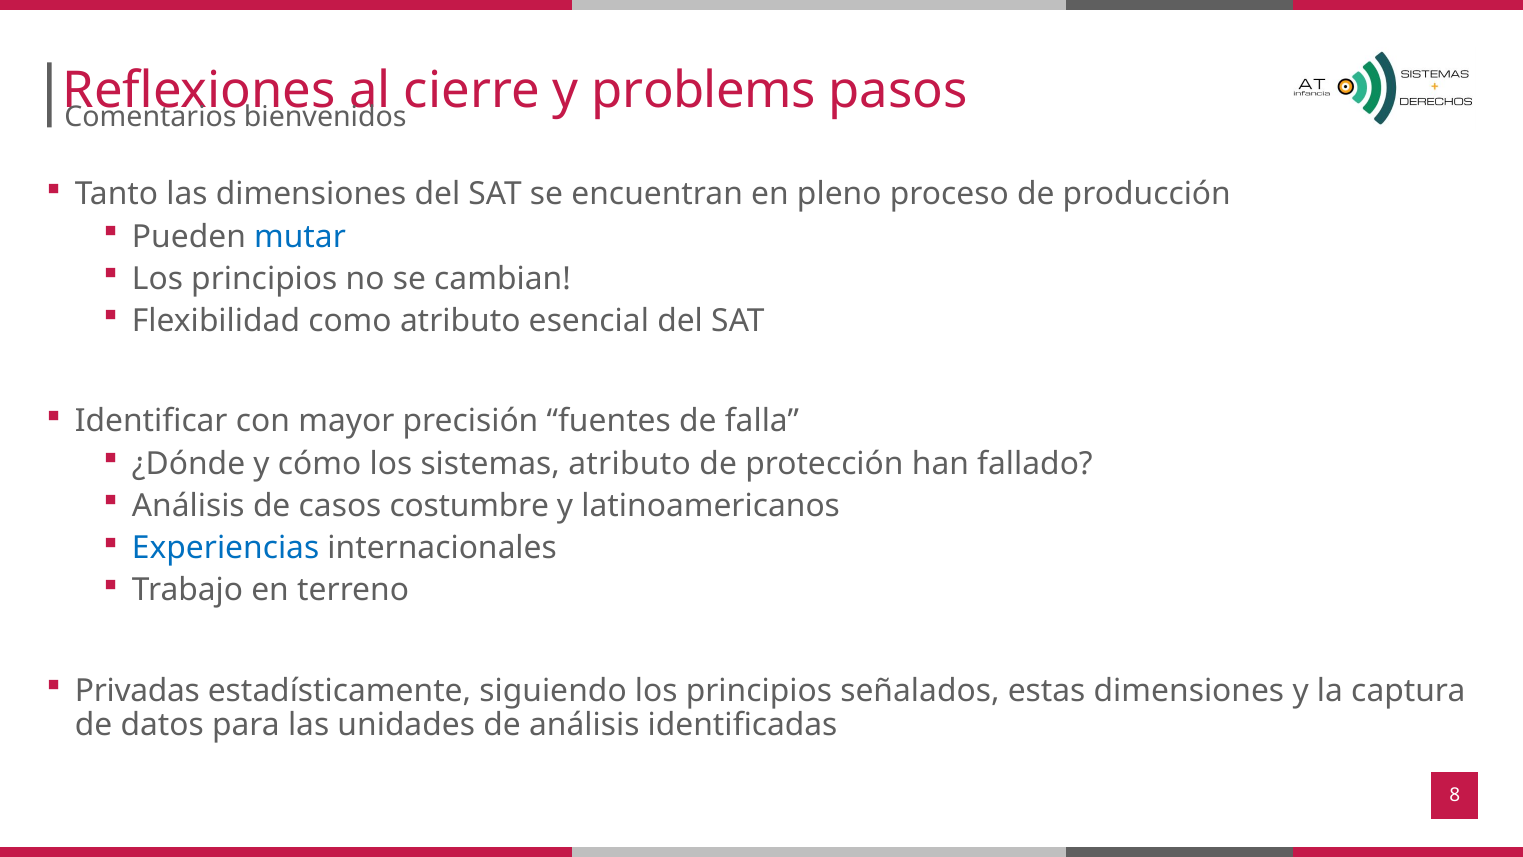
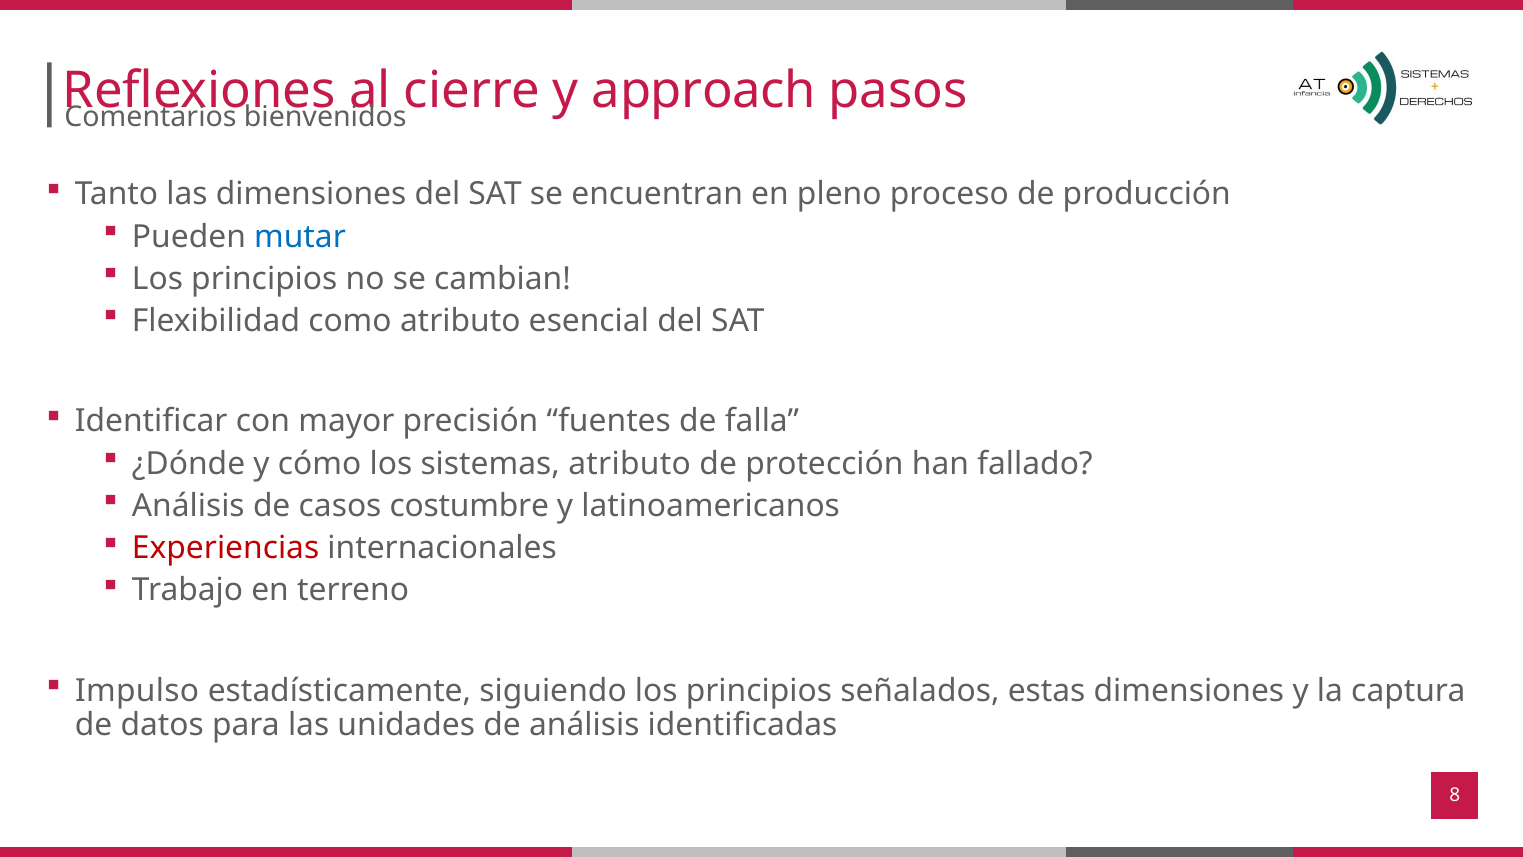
problems: problems -> approach
Experiencias colour: blue -> red
Privadas: Privadas -> Impulso
